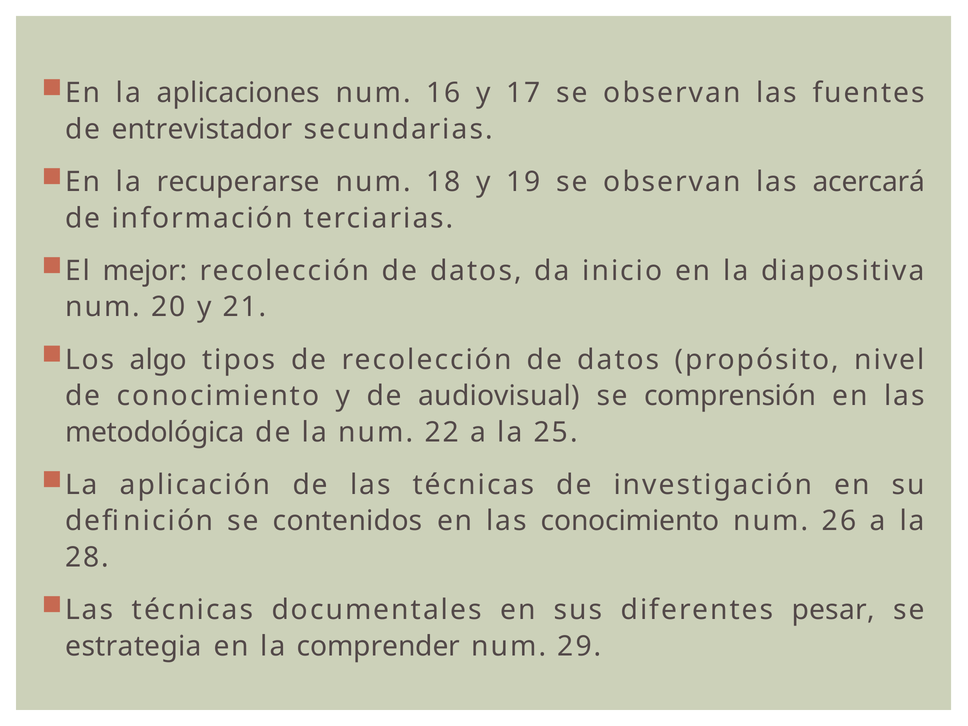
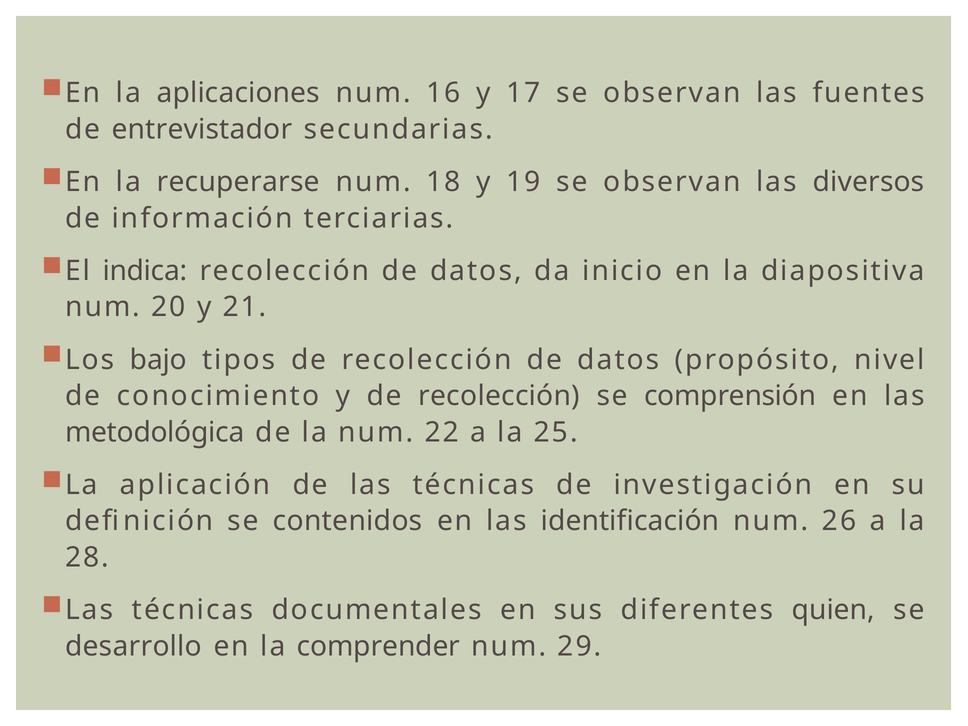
acercará: acercará -> diversos
mejor: mejor -> indica
algo: algo -> bajo
y de audiovisual: audiovisual -> recolección
las conocimiento: conocimiento -> identificación
pesar: pesar -> quien
estrategia: estrategia -> desarrollo
